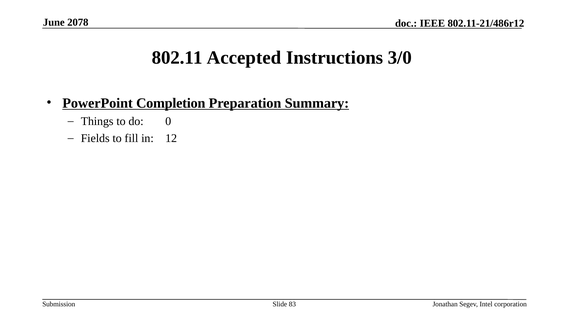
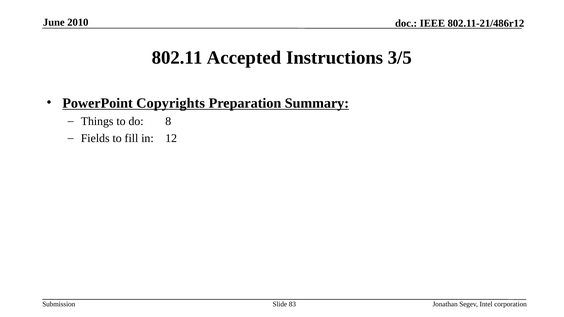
2078: 2078 -> 2010
3/0: 3/0 -> 3/5
Completion: Completion -> Copyrights
0: 0 -> 8
